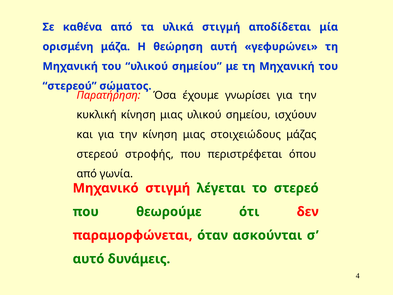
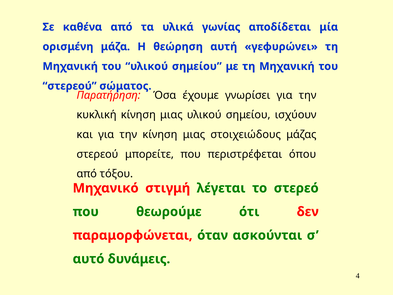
υλικά στιγμή: στιγμή -> γωνίας
στροφής: στροφής -> μπορείτε
γωνία: γωνία -> τόξου
